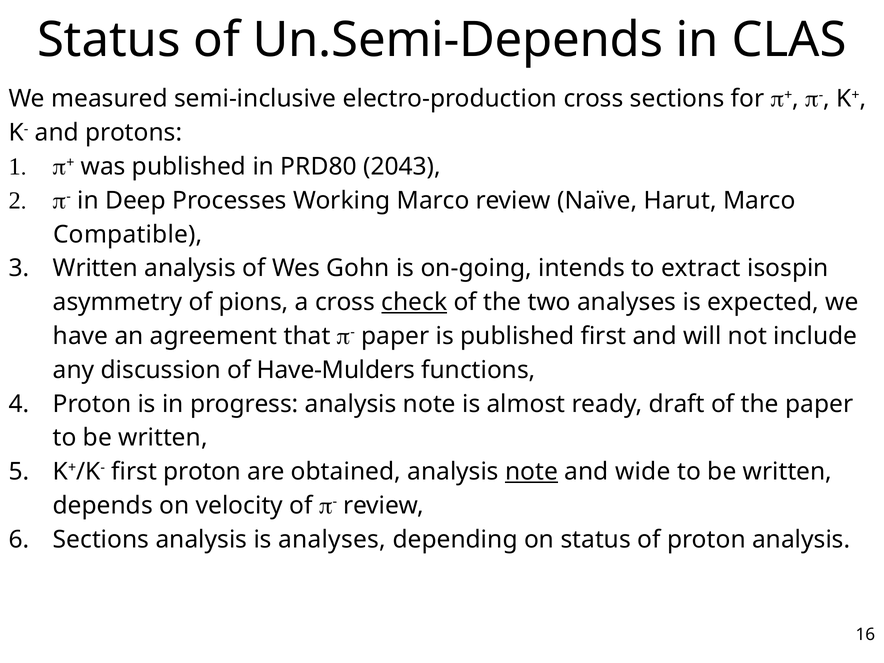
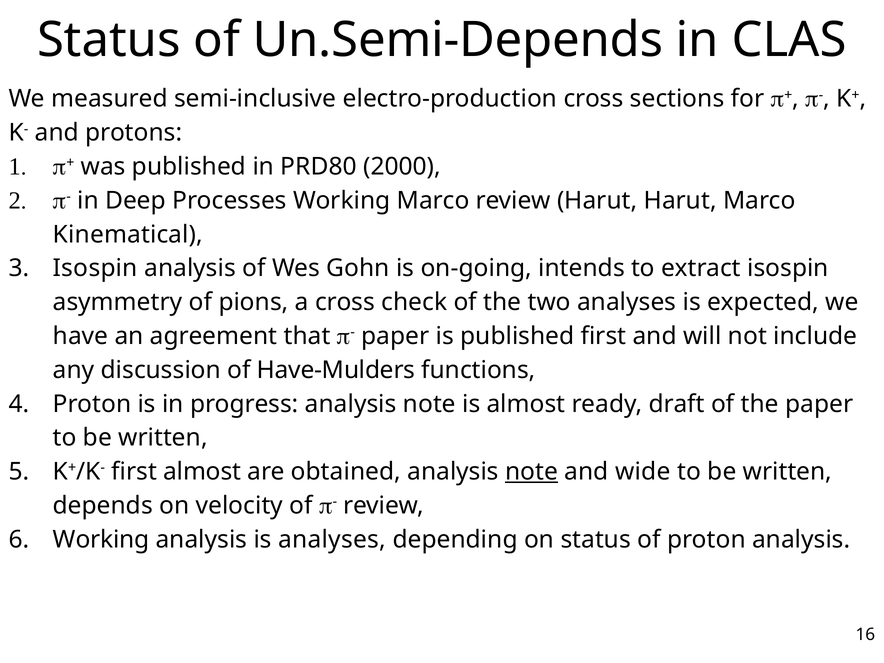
2043: 2043 -> 2000
review Naïve: Naïve -> Harut
Compatible: Compatible -> Kinematical
Written at (95, 268): Written -> Isospin
check underline: present -> none
first proton: proton -> almost
Sections at (101, 540): Sections -> Working
